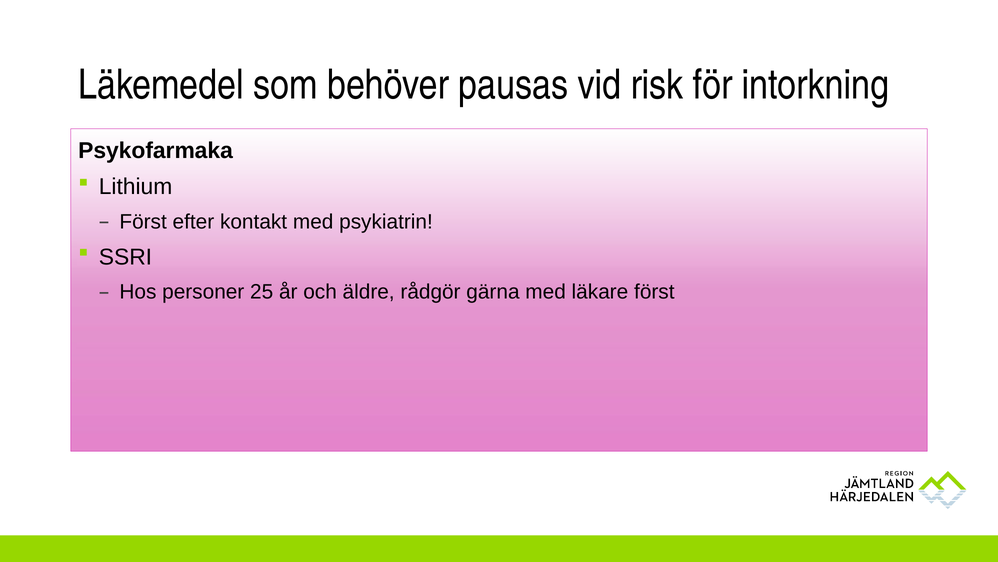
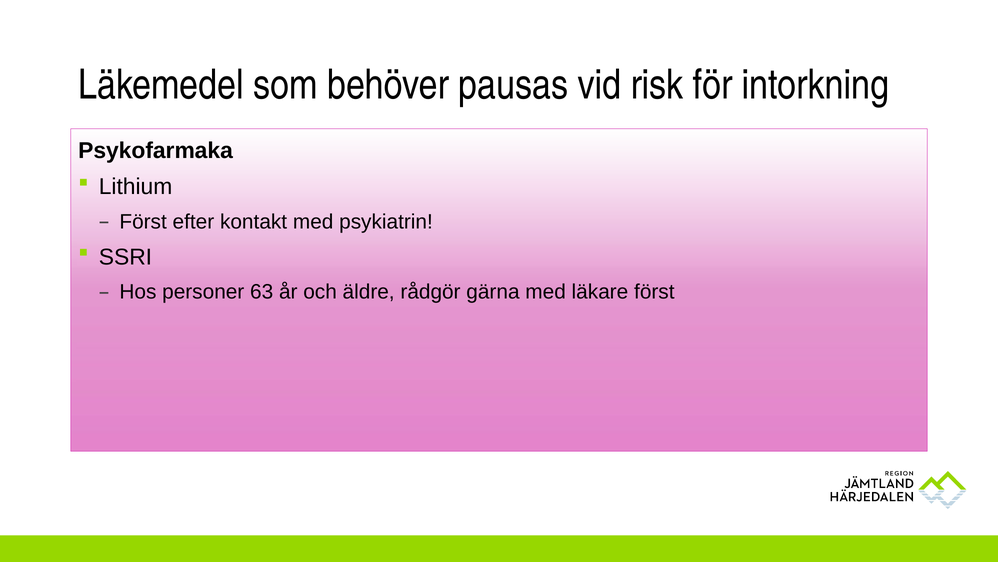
25: 25 -> 63
